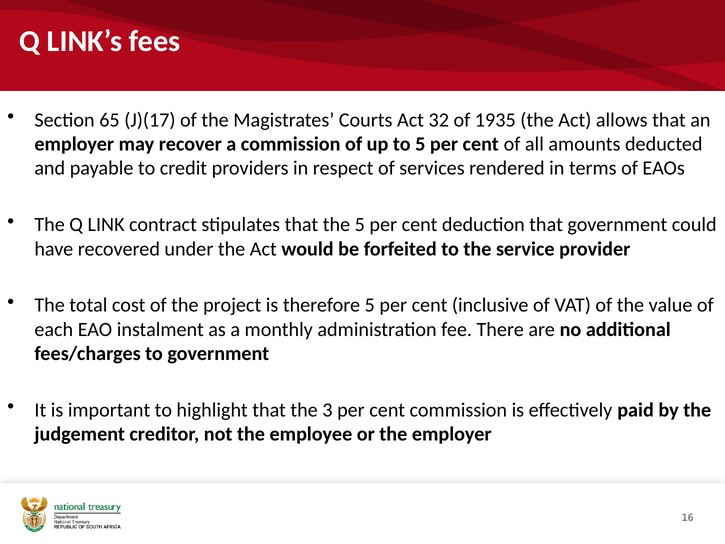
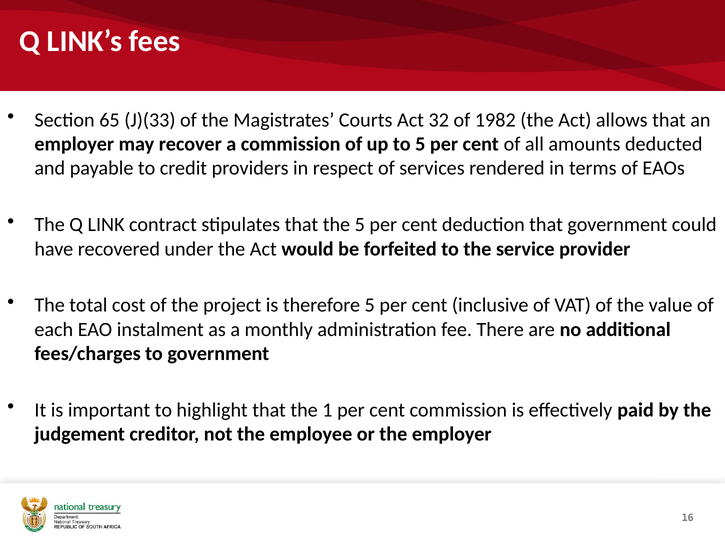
J)(17: J)(17 -> J)(33
1935: 1935 -> 1982
3: 3 -> 1
